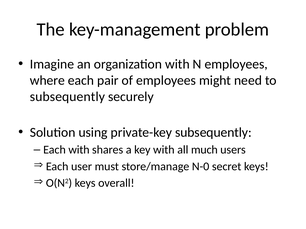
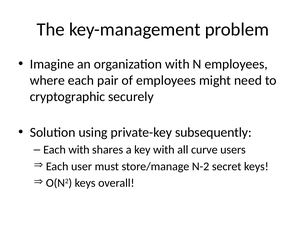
subsequently at (67, 97): subsequently -> cryptographic
much: much -> curve
N-0: N-0 -> N-2
